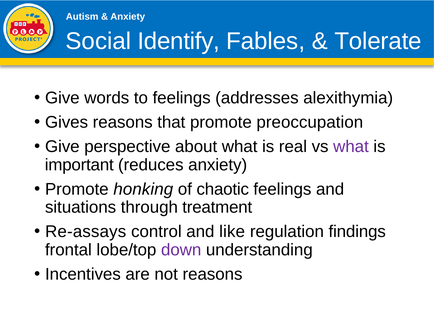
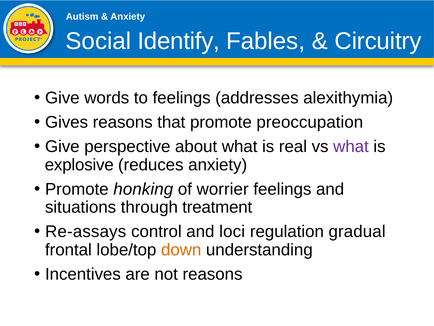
Tolerate: Tolerate -> Circuitry
important: important -> explosive
chaotic: chaotic -> worrier
like: like -> loci
findings: findings -> gradual
down colour: purple -> orange
